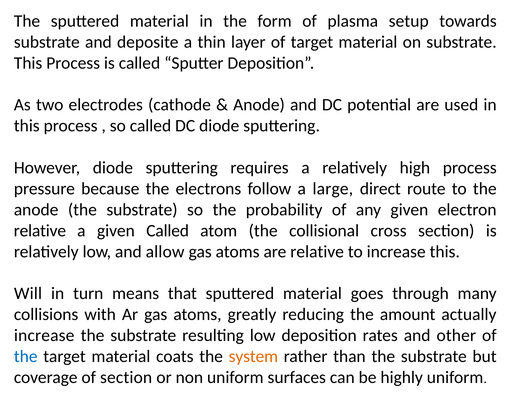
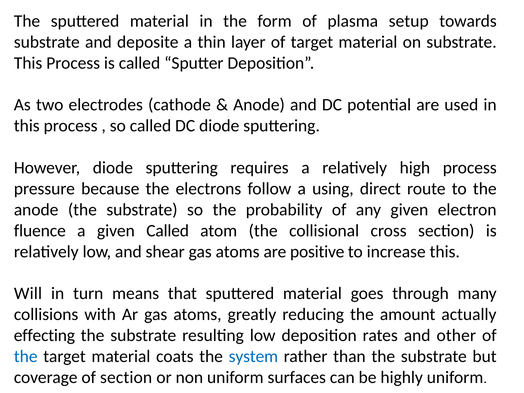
large: large -> using
relative at (40, 231): relative -> fluence
allow: allow -> shear
are relative: relative -> positive
increase at (44, 335): increase -> effecting
system colour: orange -> blue
